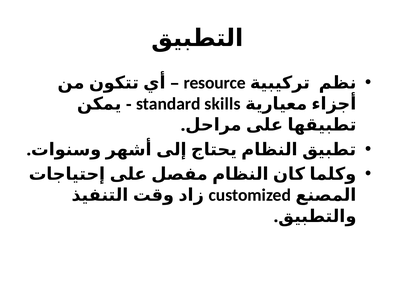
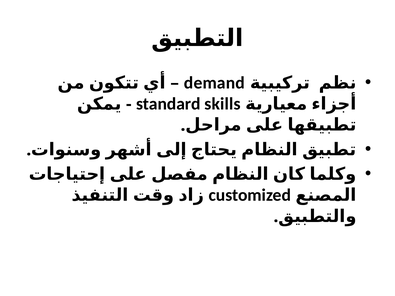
resource: resource -> demand
